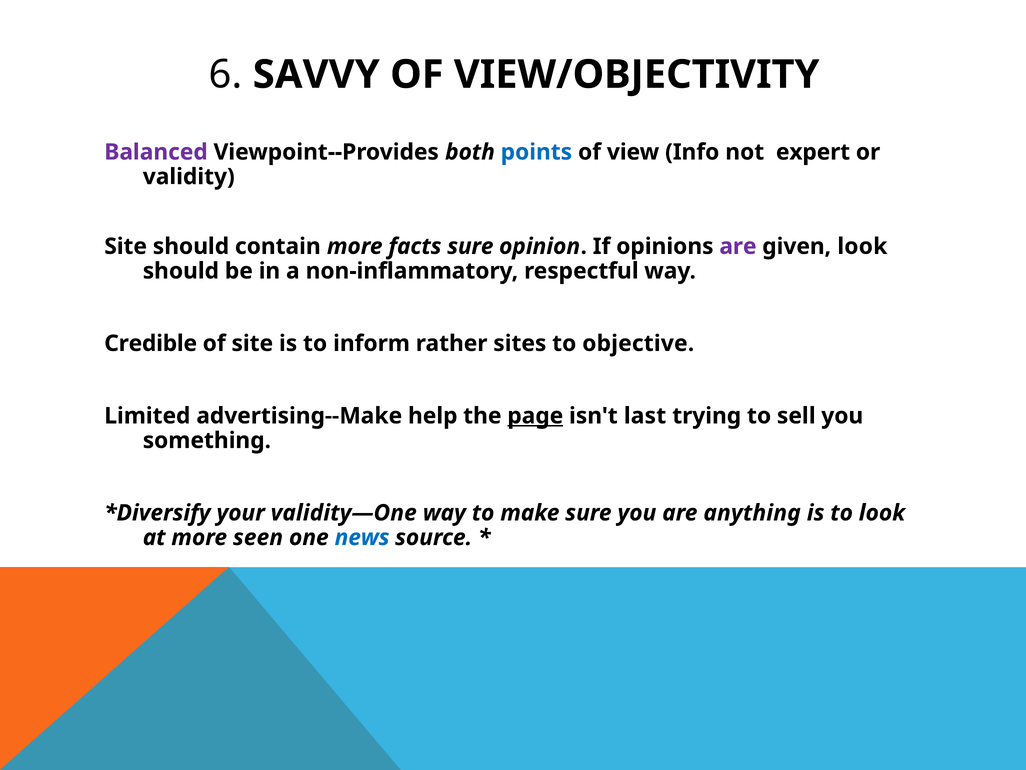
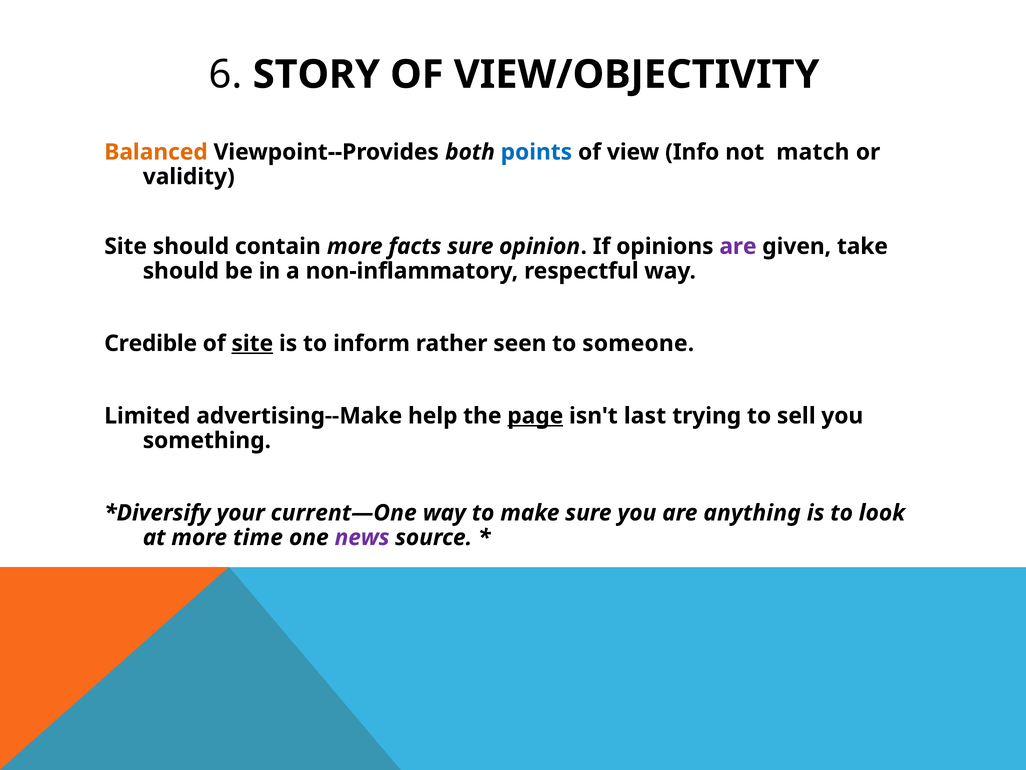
SAVVY: SAVVY -> STORY
Balanced colour: purple -> orange
expert: expert -> match
given look: look -> take
site at (252, 343) underline: none -> present
sites: sites -> seen
objective: objective -> someone
validity—One: validity—One -> current—One
seen: seen -> time
news colour: blue -> purple
